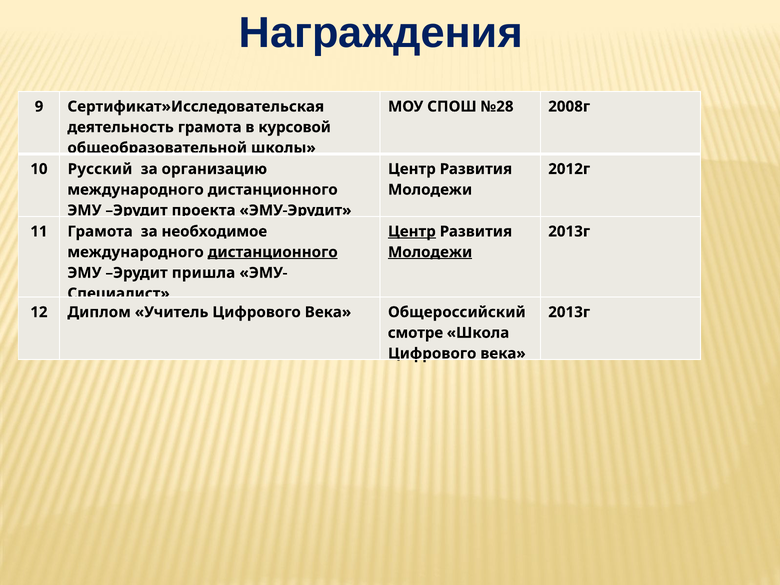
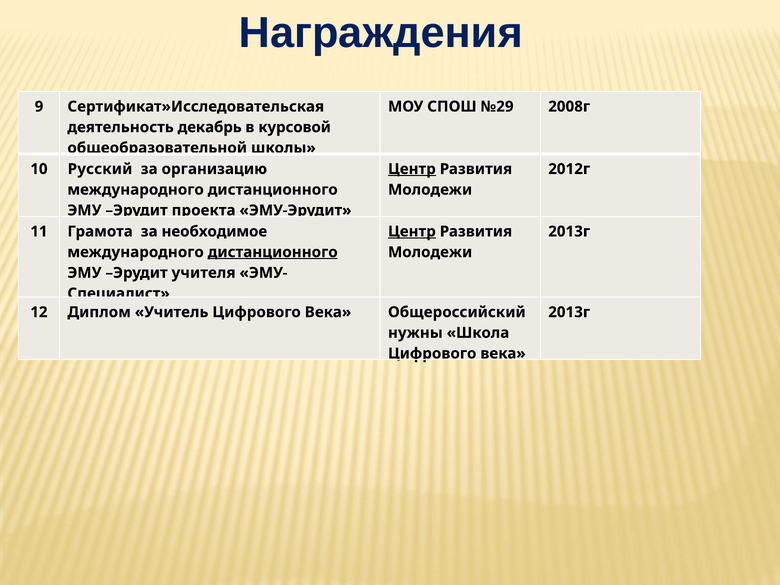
№28: №28 -> №29
деятельность грамота: грамота -> декабрь
Центр at (412, 169) underline: none -> present
Молодежи at (430, 252) underline: present -> none
пришла: пришла -> учителя
смотре: смотре -> нужны
